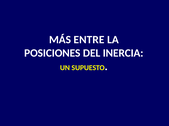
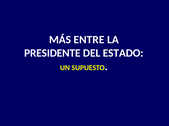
POSICIONES: POSICIONES -> PRESIDENTE
INERCIA: INERCIA -> ESTADO
